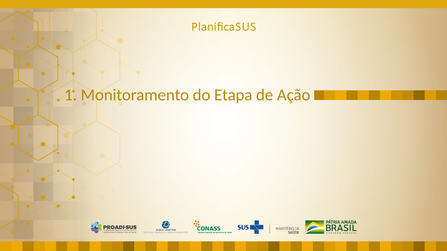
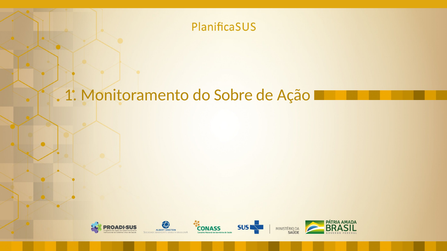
Etapa: Etapa -> Sobre
